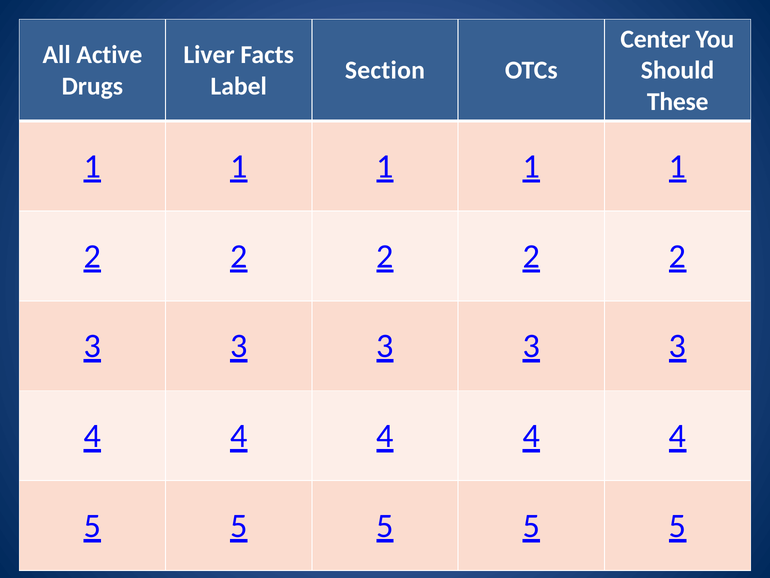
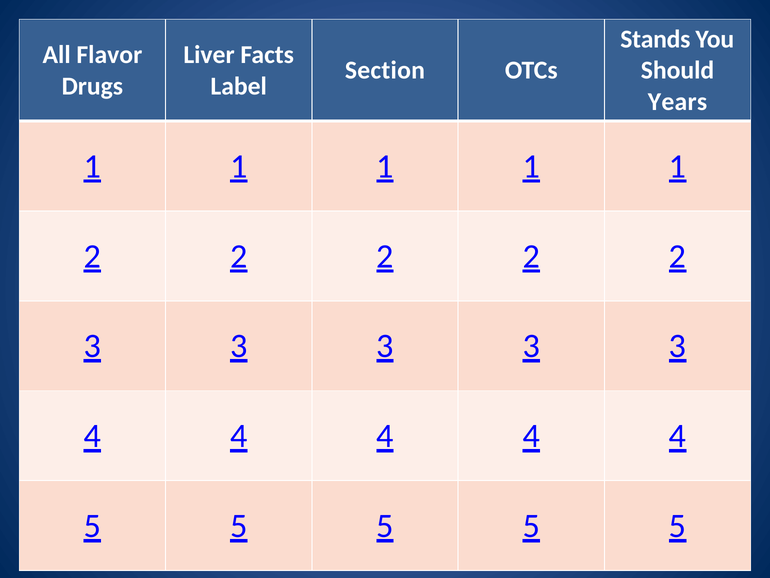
Center: Center -> Stands
Active: Active -> Flavor
These: These -> Years
